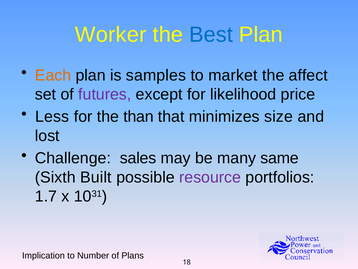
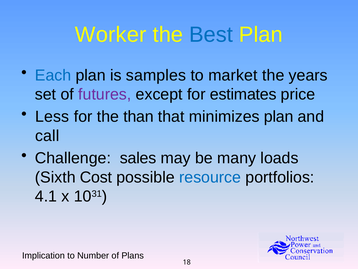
Each colour: orange -> blue
affect: affect -> years
likelihood: likelihood -> estimates
minimizes size: size -> plan
lost: lost -> call
same: same -> loads
Built: Built -> Cost
resource colour: purple -> blue
1.7: 1.7 -> 4.1
